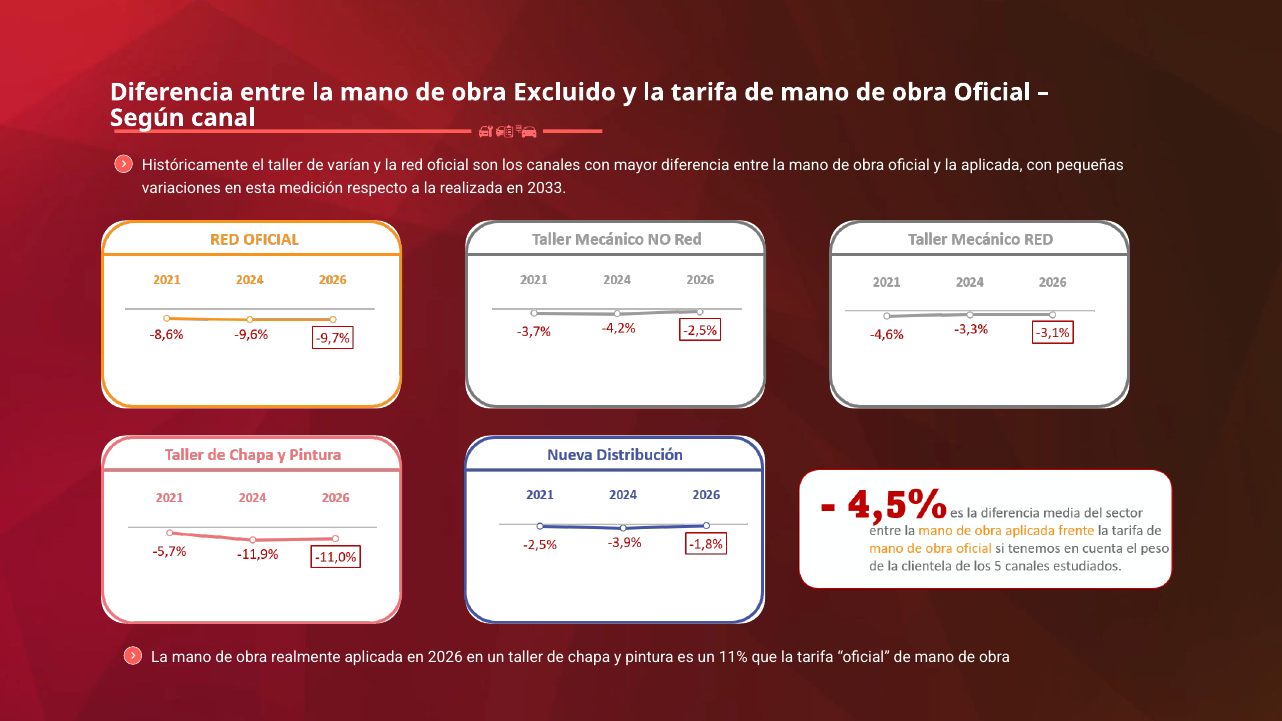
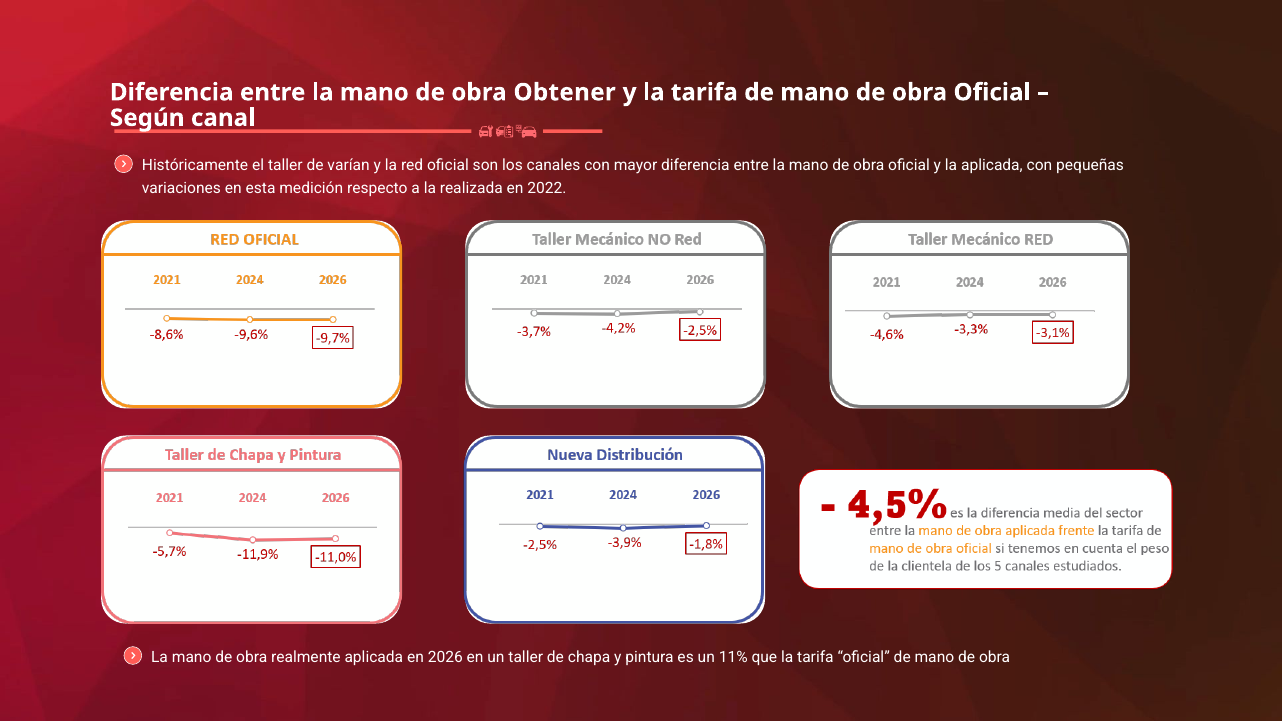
Excluido: Excluido -> Obtener
2033: 2033 -> 2022
